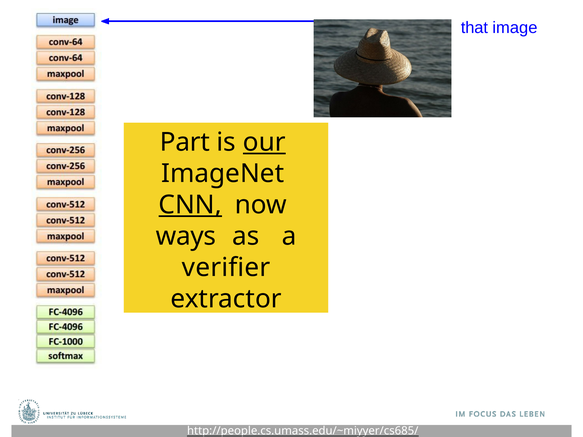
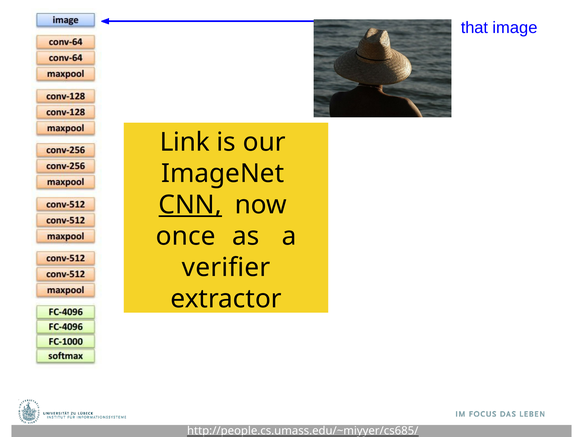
Part: Part -> Link
our underline: present -> none
ways: ways -> once
